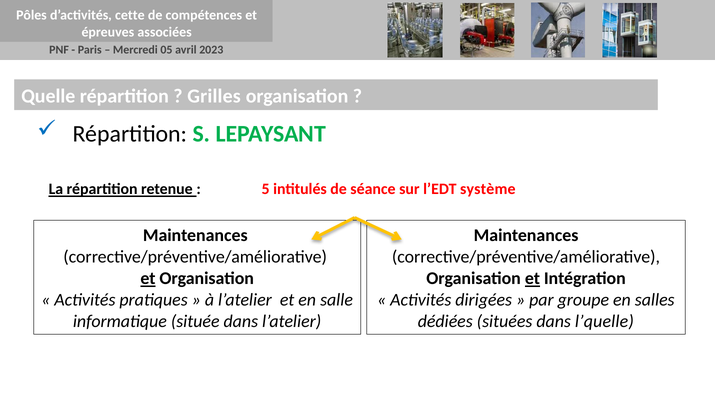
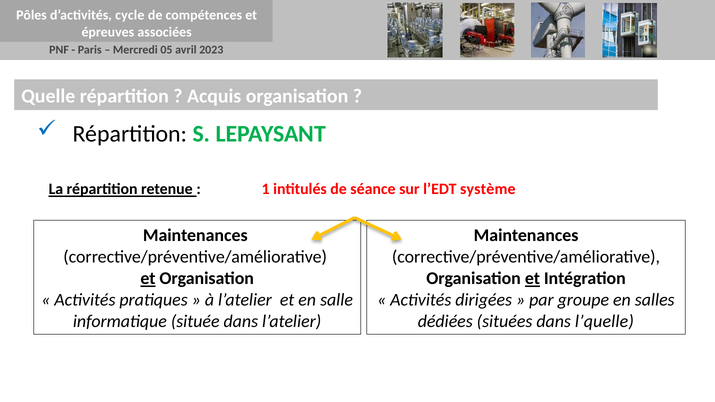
cette: cette -> cycle
Grilles: Grilles -> Acquis
5: 5 -> 1
